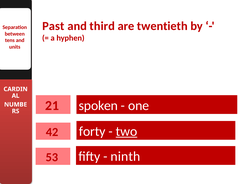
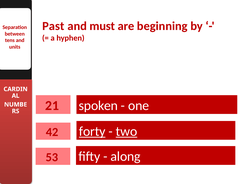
third: third -> must
twentieth: twentieth -> beginning
forty underline: none -> present
ninth: ninth -> along
